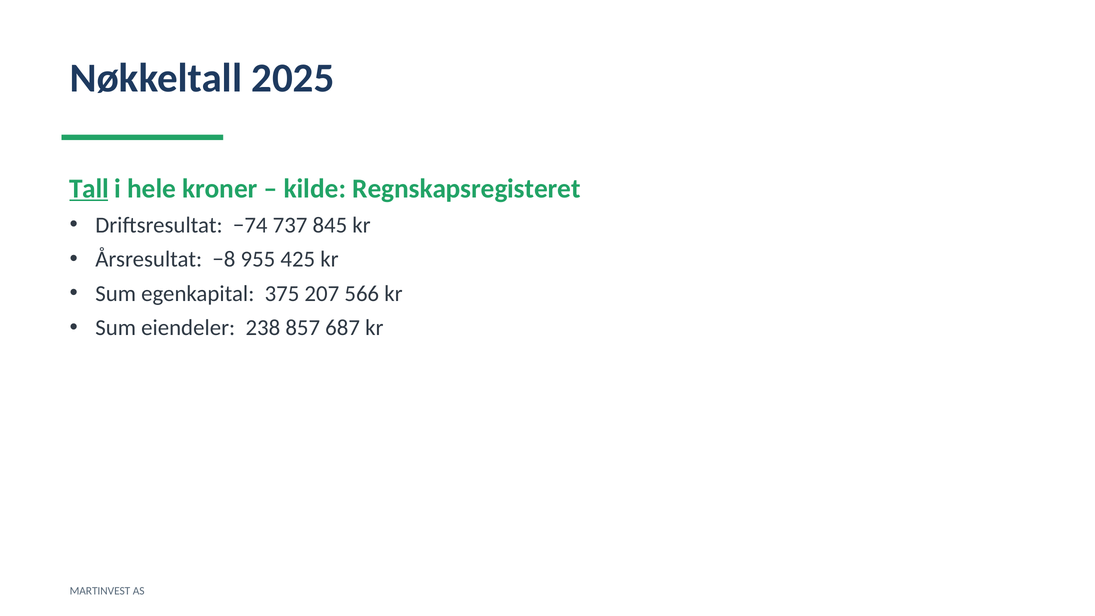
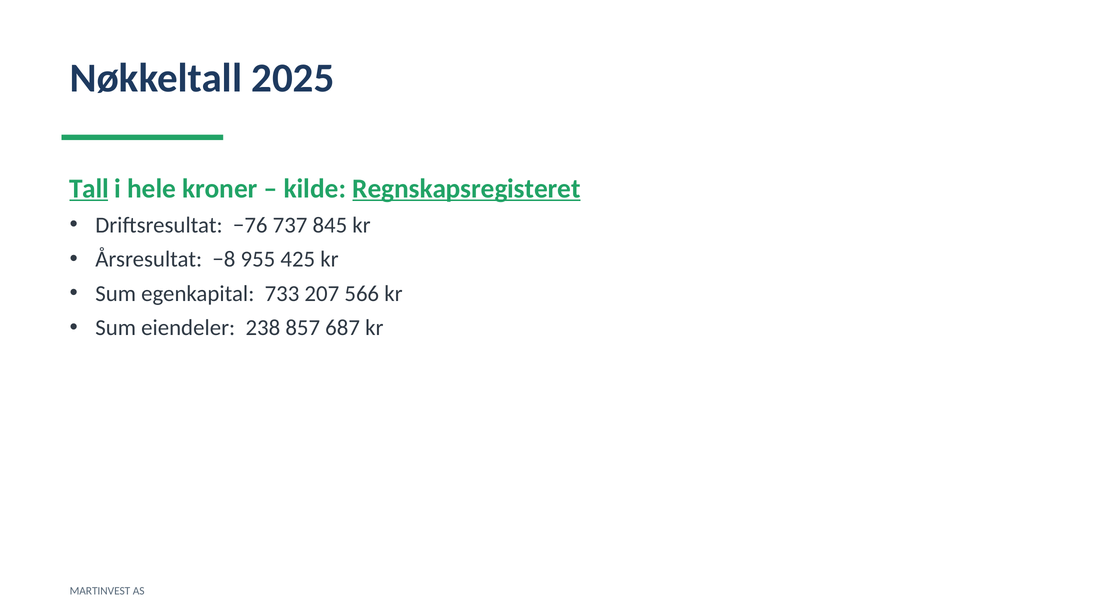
Regnskapsregisteret underline: none -> present
−74: −74 -> −76
375: 375 -> 733
